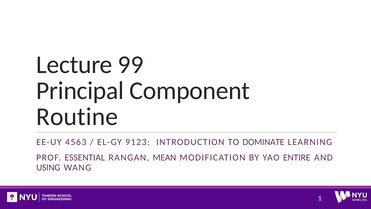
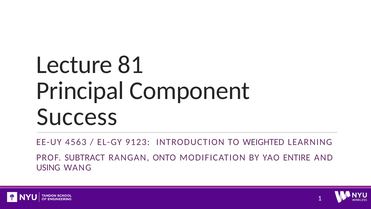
99: 99 -> 81
Routine: Routine -> Success
DOMINATE: DOMINATE -> WEIGHTED
ESSENTIAL: ESSENTIAL -> SUBTRACT
MEAN: MEAN -> ONTO
